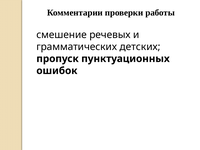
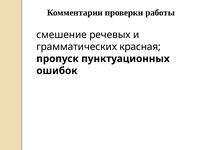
детских: детских -> красная
